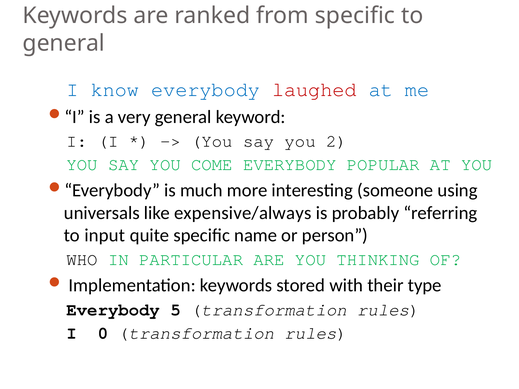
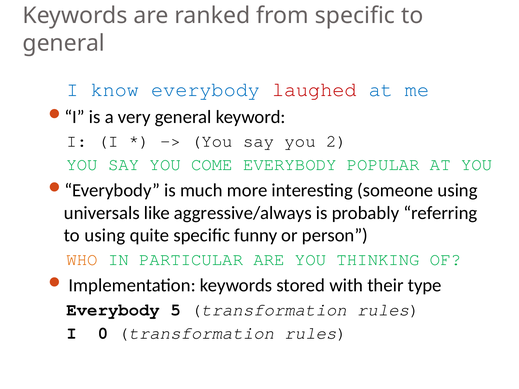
expensive/always: expensive/always -> aggressive/always
to input: input -> using
name: name -> funny
WHO colour: black -> orange
